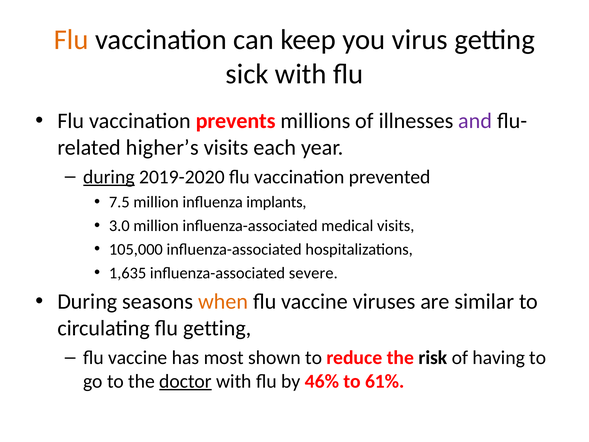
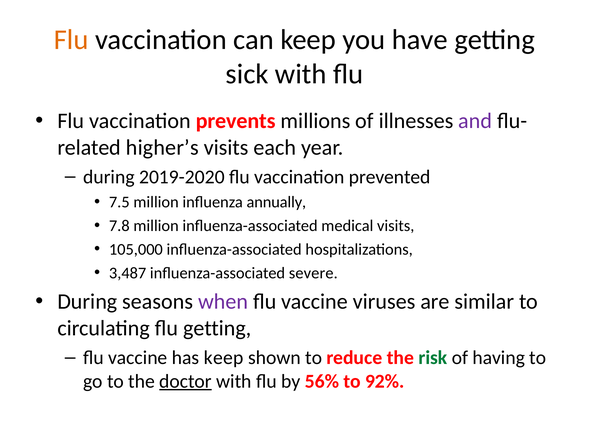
virus: virus -> have
during at (109, 177) underline: present -> none
implants: implants -> annually
3.0: 3.0 -> 7.8
1,635: 1,635 -> 3,487
when colour: orange -> purple
has most: most -> keep
risk colour: black -> green
46%: 46% -> 56%
61%: 61% -> 92%
